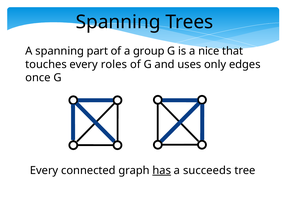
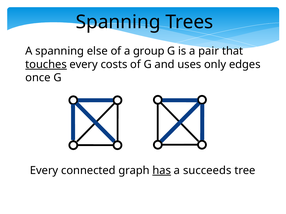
part: part -> else
nice: nice -> pair
touches underline: none -> present
roles: roles -> costs
